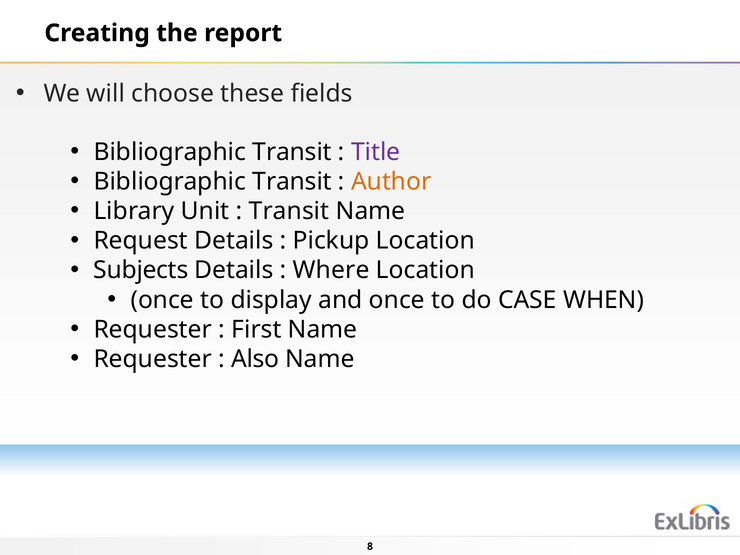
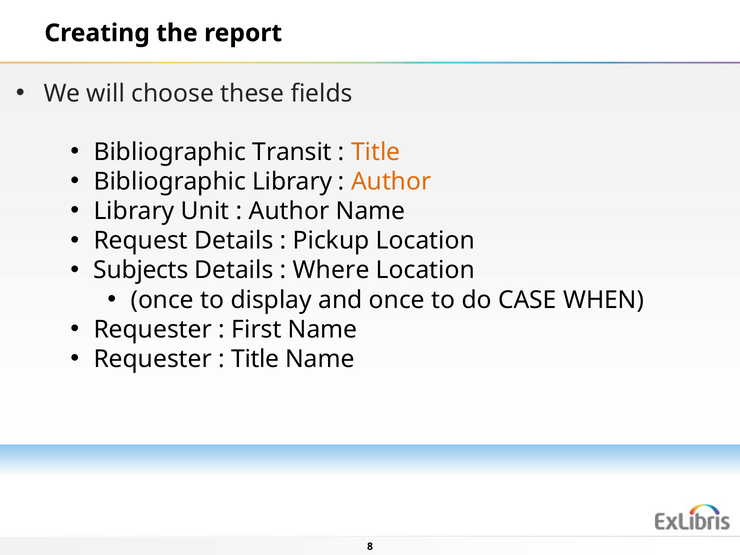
Title at (376, 152) colour: purple -> orange
Transit at (292, 182): Transit -> Library
Transit at (289, 211): Transit -> Author
Also at (255, 359): Also -> Title
